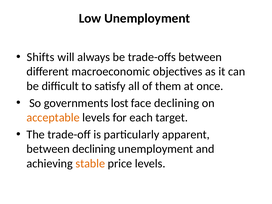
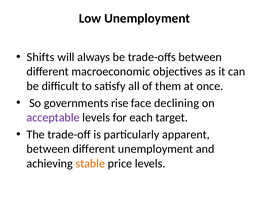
lost: lost -> rise
acceptable colour: orange -> purple
declining at (94, 149): declining -> different
